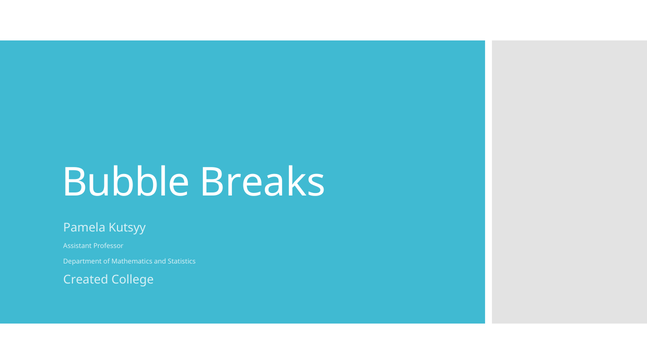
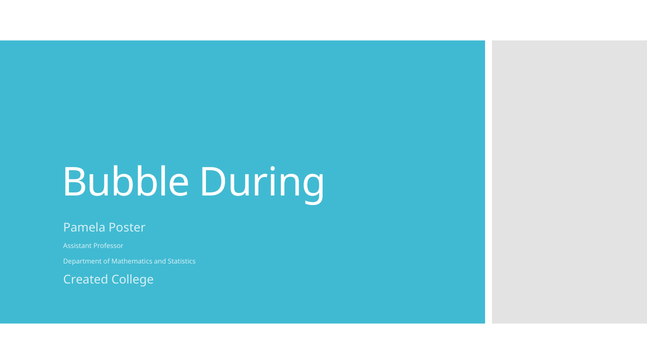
Breaks: Breaks -> During
Kutsyy: Kutsyy -> Poster
